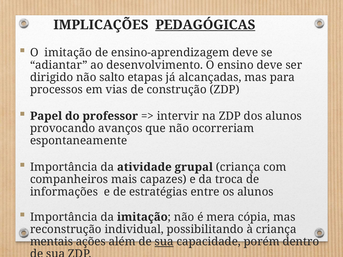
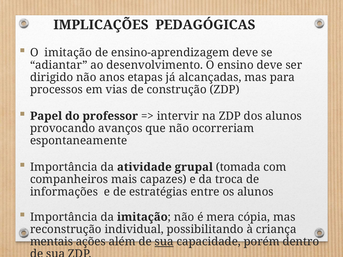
PEDAGÓGICAS underline: present -> none
salto: salto -> anos
grupal criança: criança -> tomada
